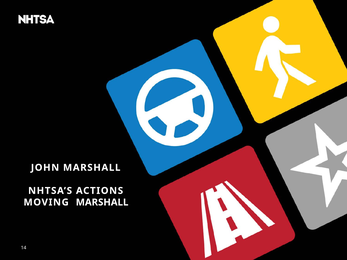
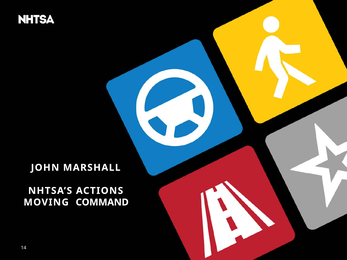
MOVING MARSHALL: MARSHALL -> COMMAND
